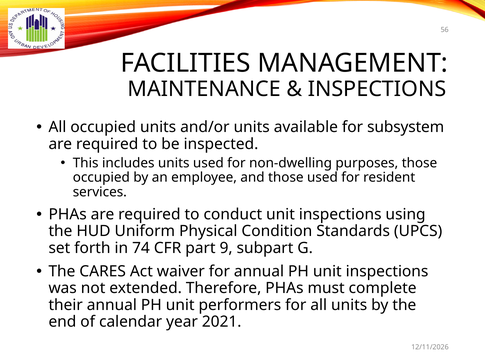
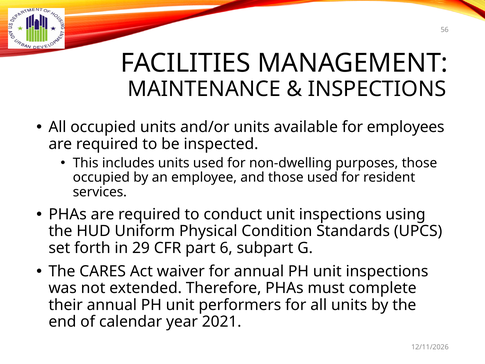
subsystem: subsystem -> employees
74: 74 -> 29
9: 9 -> 6
